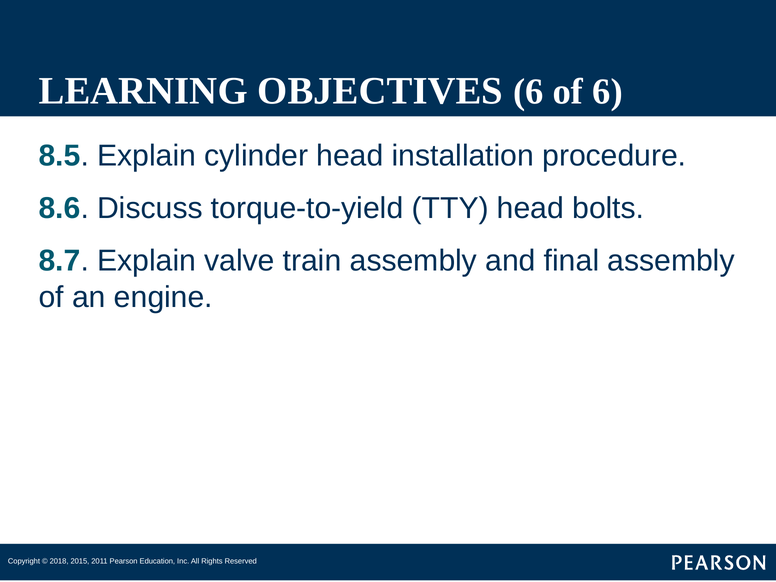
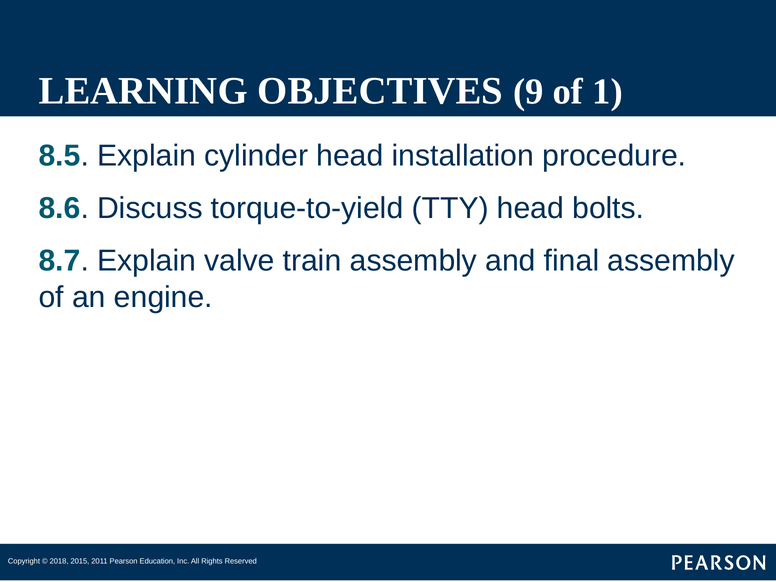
OBJECTIVES 6: 6 -> 9
of 6: 6 -> 1
